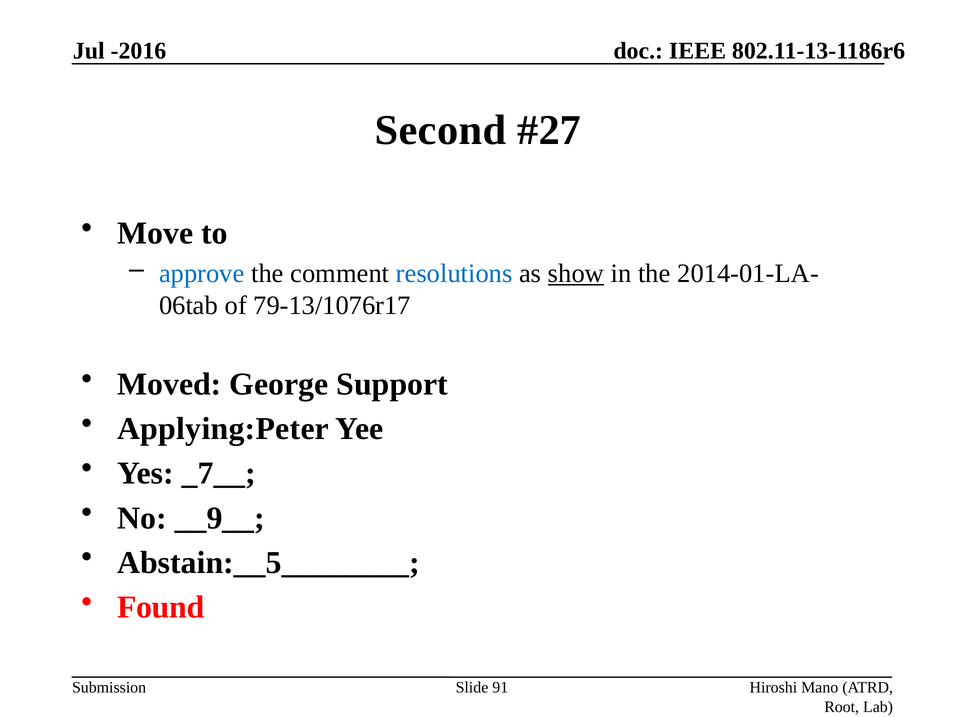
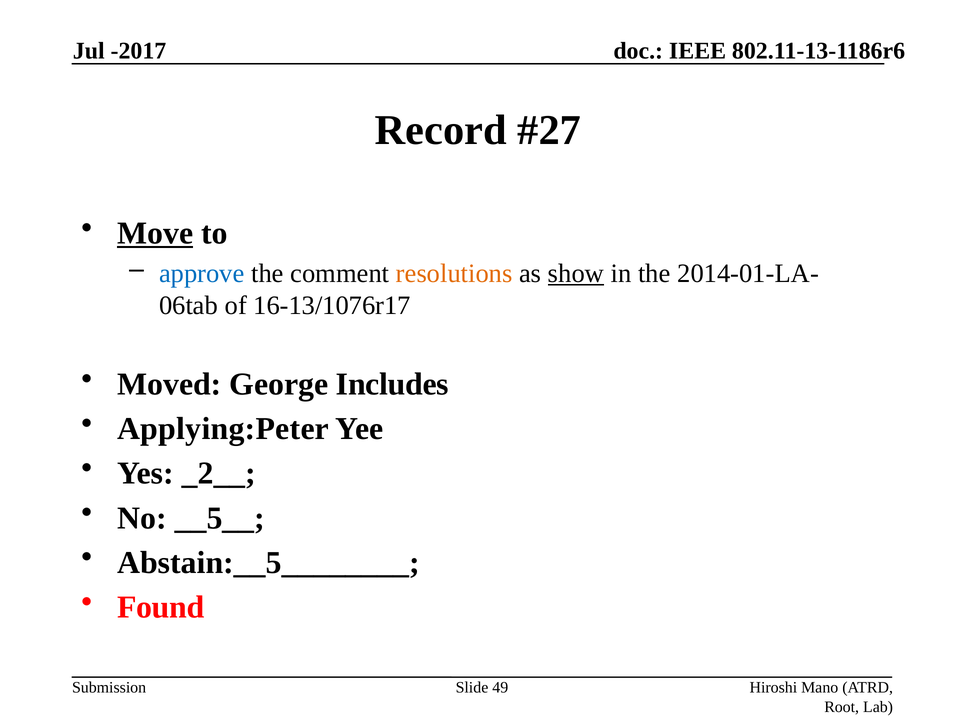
-2016: -2016 -> -2017
Second: Second -> Record
Move underline: none -> present
resolutions colour: blue -> orange
79-13/1076r17: 79-13/1076r17 -> 16-13/1076r17
Support: Support -> Includes
_7__: _7__ -> _2__
__9__: __9__ -> __5__
91: 91 -> 49
